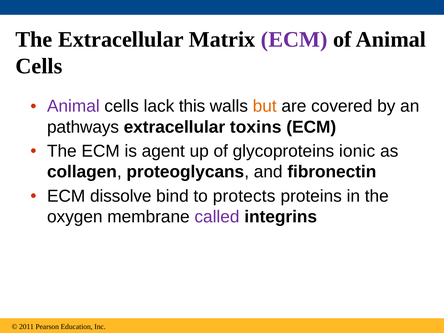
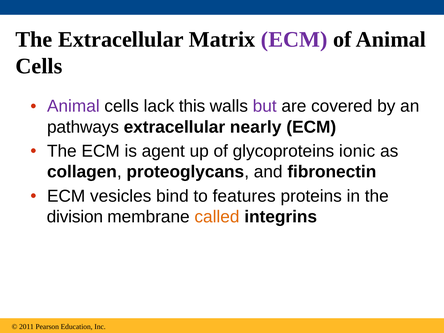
but colour: orange -> purple
toxins: toxins -> nearly
dissolve: dissolve -> vesicles
protects: protects -> features
oxygen: oxygen -> division
called colour: purple -> orange
